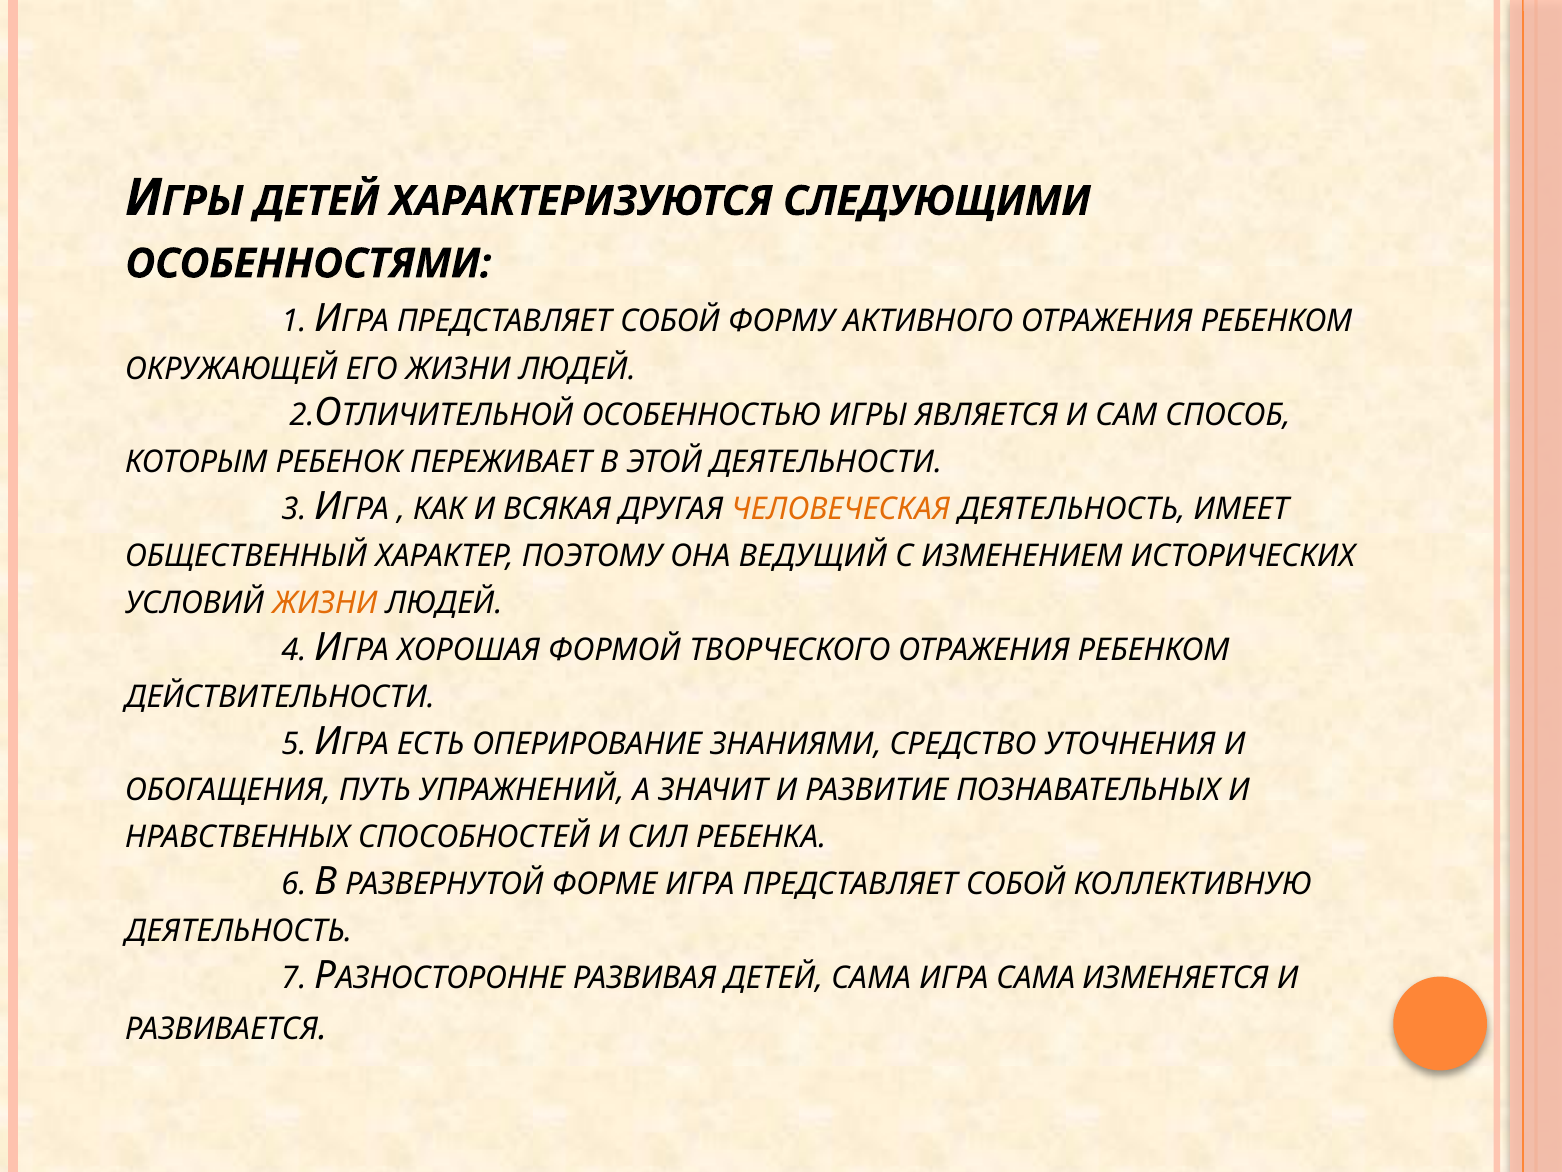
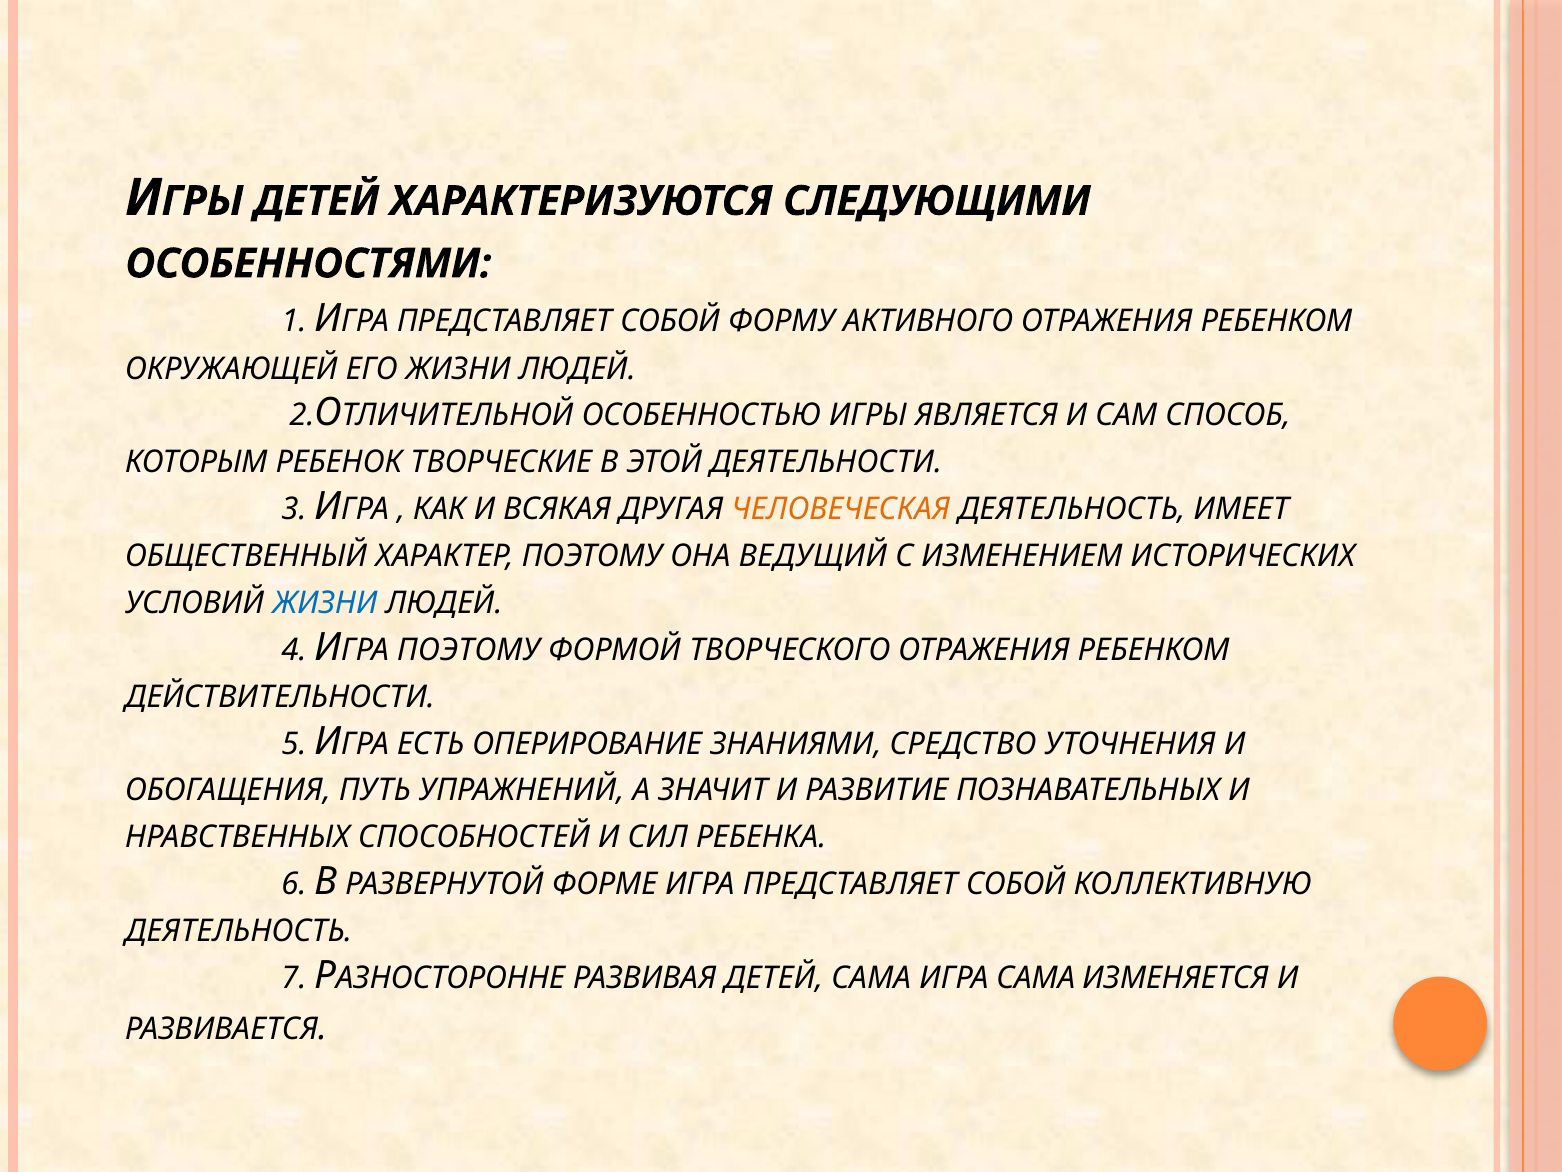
ПЕРЕЖИВАЕТ: ПЕРЕЖИВАЕТ -> ТВОРЧЕСКИЕ
ЖИЗНИ at (325, 603) colour: orange -> blue
ХОРОШАЯ at (469, 650): ХОРОШАЯ -> ПОЭТОМУ
